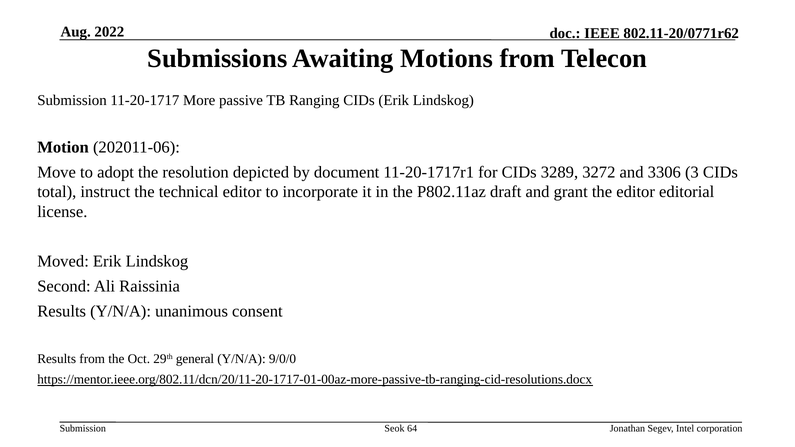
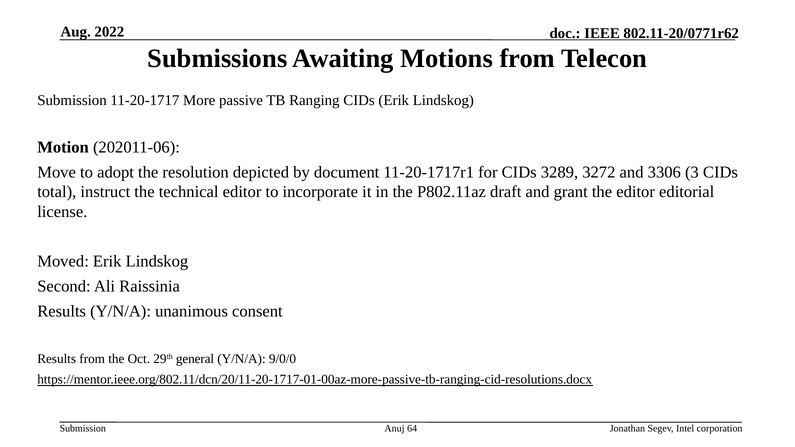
Seok: Seok -> Anuj
